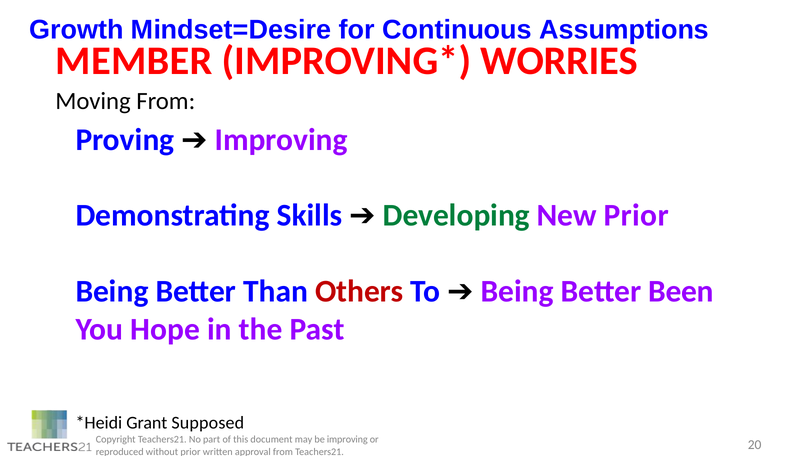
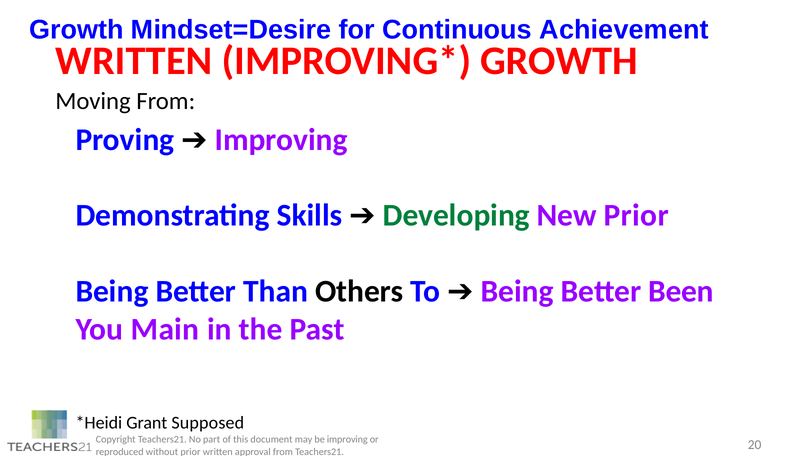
Assumptions: Assumptions -> Achievement
MEMBER at (134, 61): MEMBER -> WRITTEN
WORRIES at (559, 61): WORRIES -> GROWTH
Others colour: red -> black
Hope: Hope -> Main
